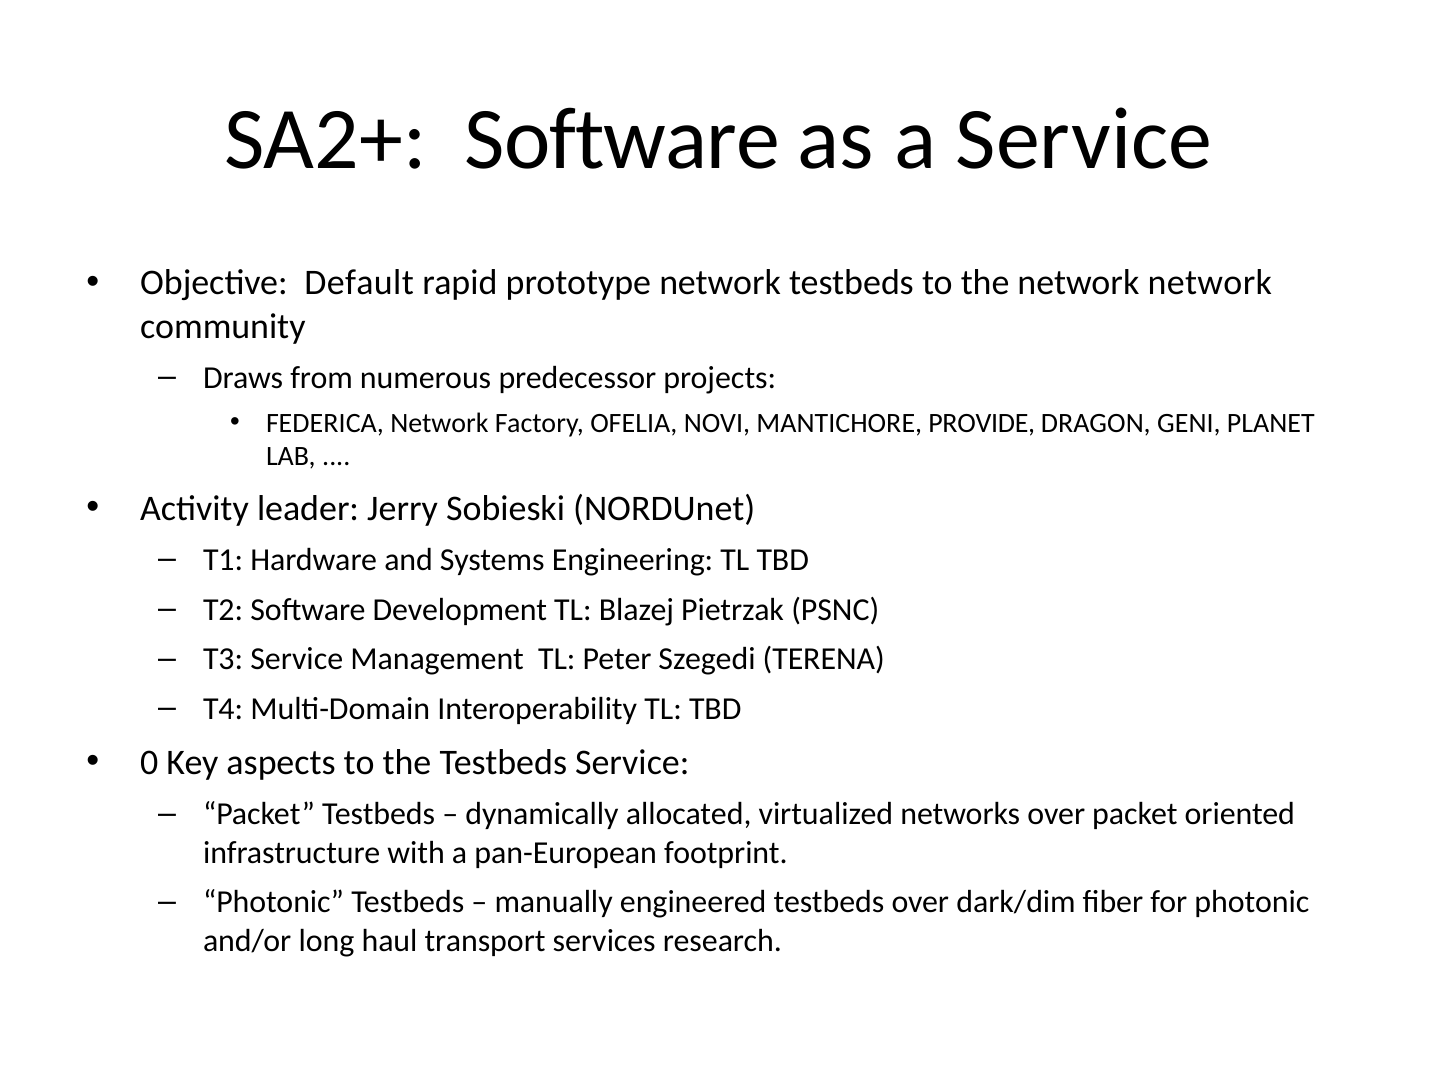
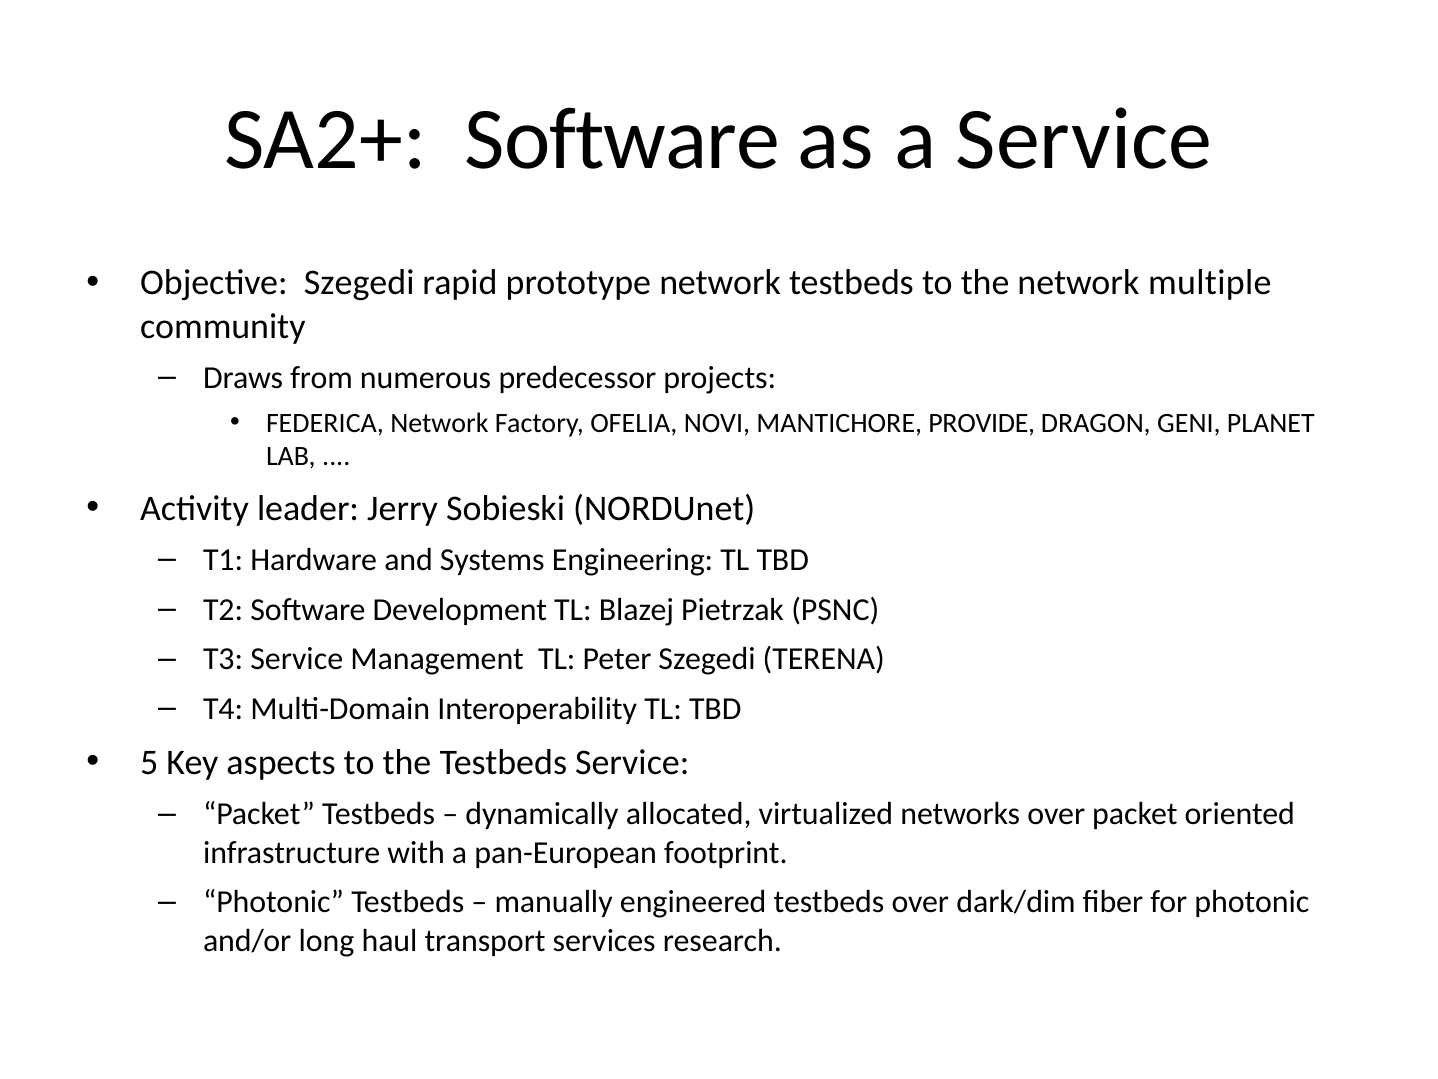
Objective Default: Default -> Szegedi
network network: network -> multiple
0: 0 -> 5
